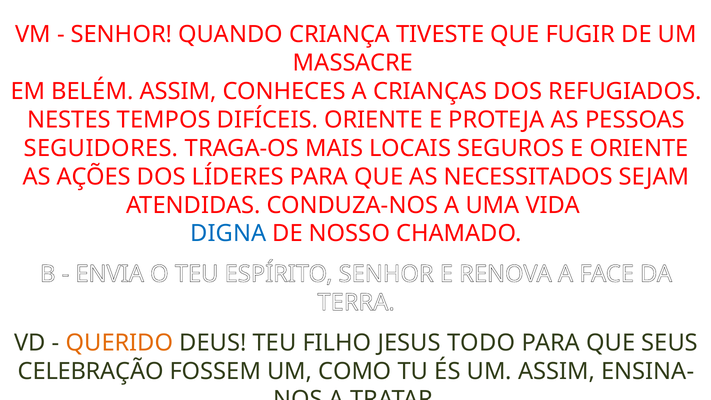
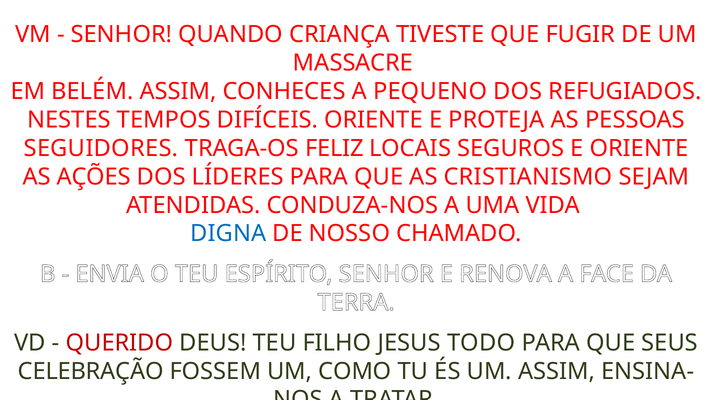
CRIANÇAS: CRIANÇAS -> PEQUENO
MAIS: MAIS -> FELIZ
NECESSITADOS: NECESSITADOS -> CRISTIANISMO
QUERIDO colour: orange -> red
